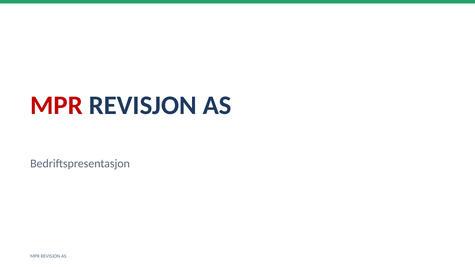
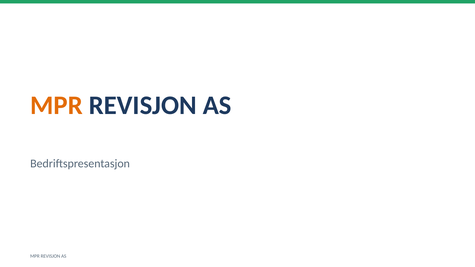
MPR at (56, 105) colour: red -> orange
